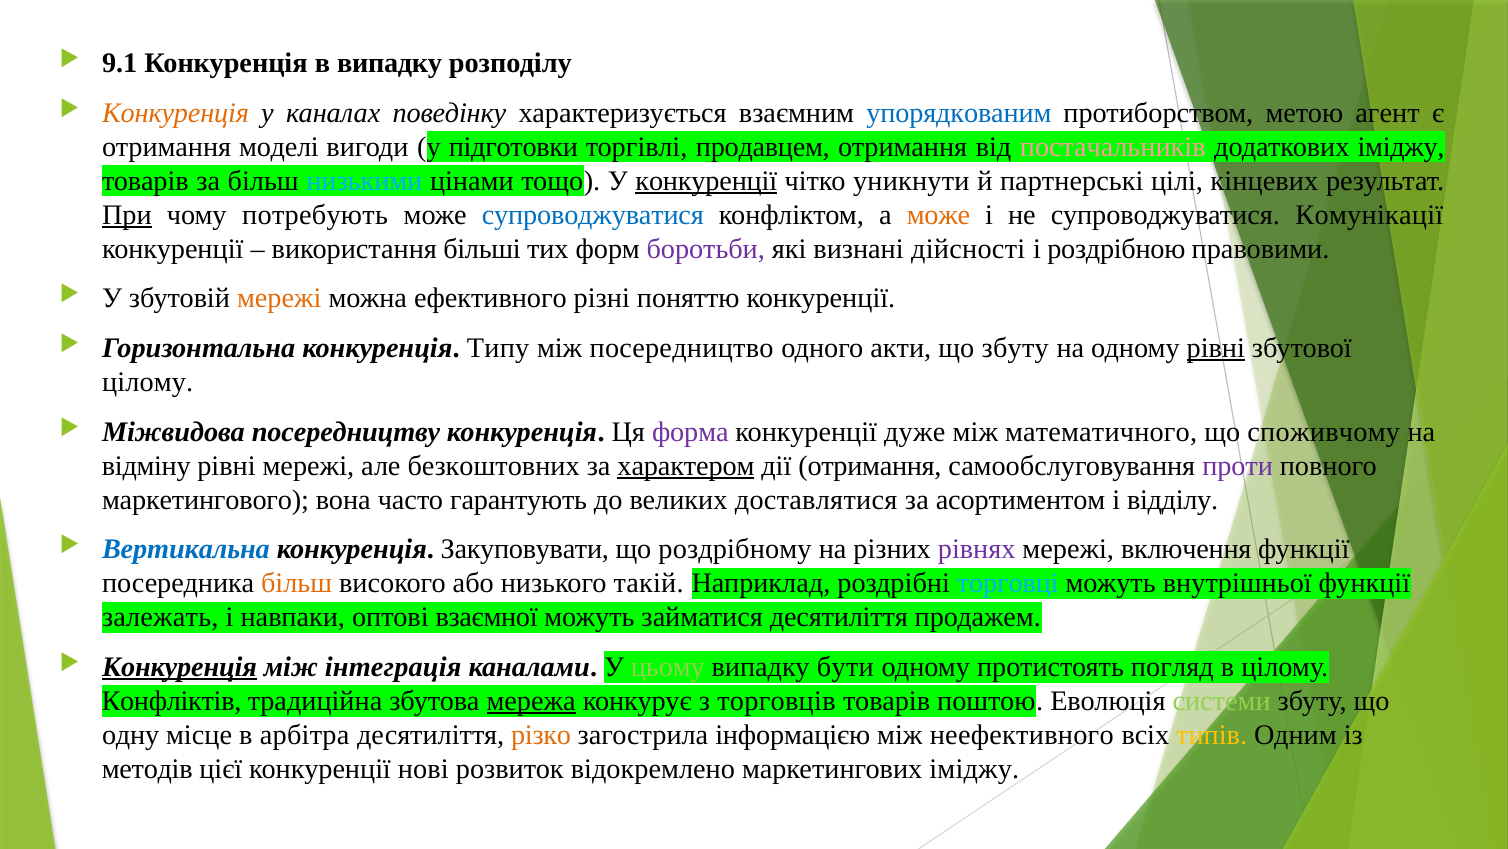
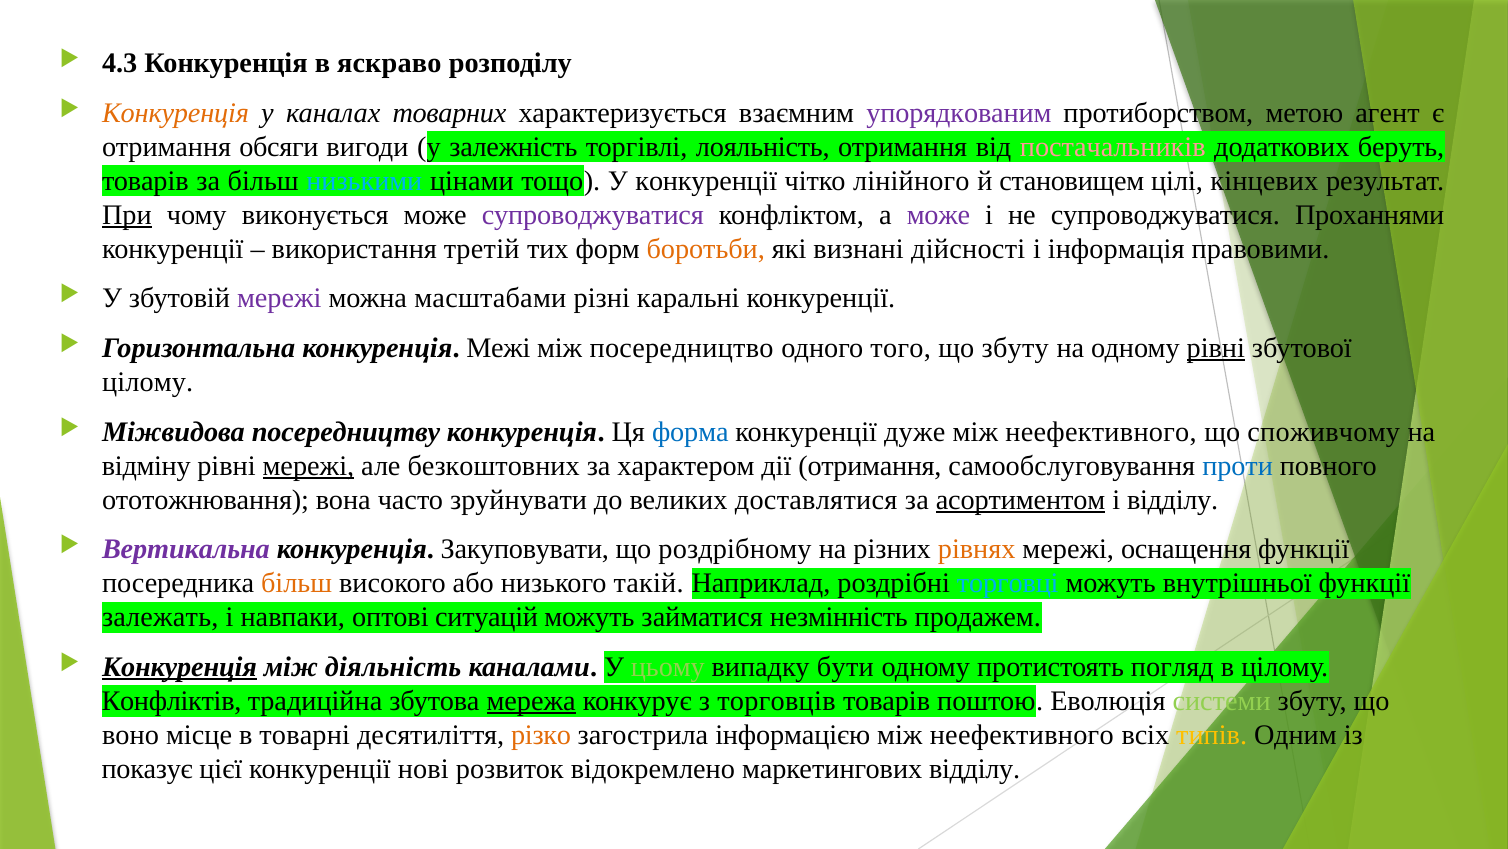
9.1: 9.1 -> 4.3
в випадку: випадку -> яскраво
поведінку: поведінку -> товарних
упорядкованим colour: blue -> purple
моделі: моделі -> обсяги
підготовки: підготовки -> залежність
продавцем: продавцем -> лояльність
додаткових іміджу: іміджу -> беруть
конкуренції at (706, 181) underline: present -> none
уникнути: уникнути -> лінійного
партнерські: партнерські -> становищем
потребують: потребують -> виконується
супроводжуватися at (593, 215) colour: blue -> purple
може at (938, 215) colour: orange -> purple
Комунікації: Комунікації -> Проханнями
більші: більші -> третій
боротьби colour: purple -> orange
роздрібною: роздрібною -> інформація
мережі at (279, 298) colour: orange -> purple
ефективного: ефективного -> масштабами
поняттю: поняттю -> каральні
Типу: Типу -> Межі
акти: акти -> того
форма colour: purple -> blue
математичного at (1101, 431): математичного -> неефективного
мережі at (308, 465) underline: none -> present
характером underline: present -> none
проти colour: purple -> blue
маркетингового: маркетингового -> ототожнювання
гарантують: гарантують -> зруйнувати
асортиментом underline: none -> present
Вертикальна colour: blue -> purple
рівнях colour: purple -> orange
включення: включення -> оснащення
взаємної: взаємної -> ситуацій
займатися десятиліття: десятиліття -> незмінність
інтеграція: інтеграція -> діяльність
одну: одну -> воно
арбітра: арбітра -> товарні
методів: методів -> показує
маркетингових іміджу: іміджу -> відділу
